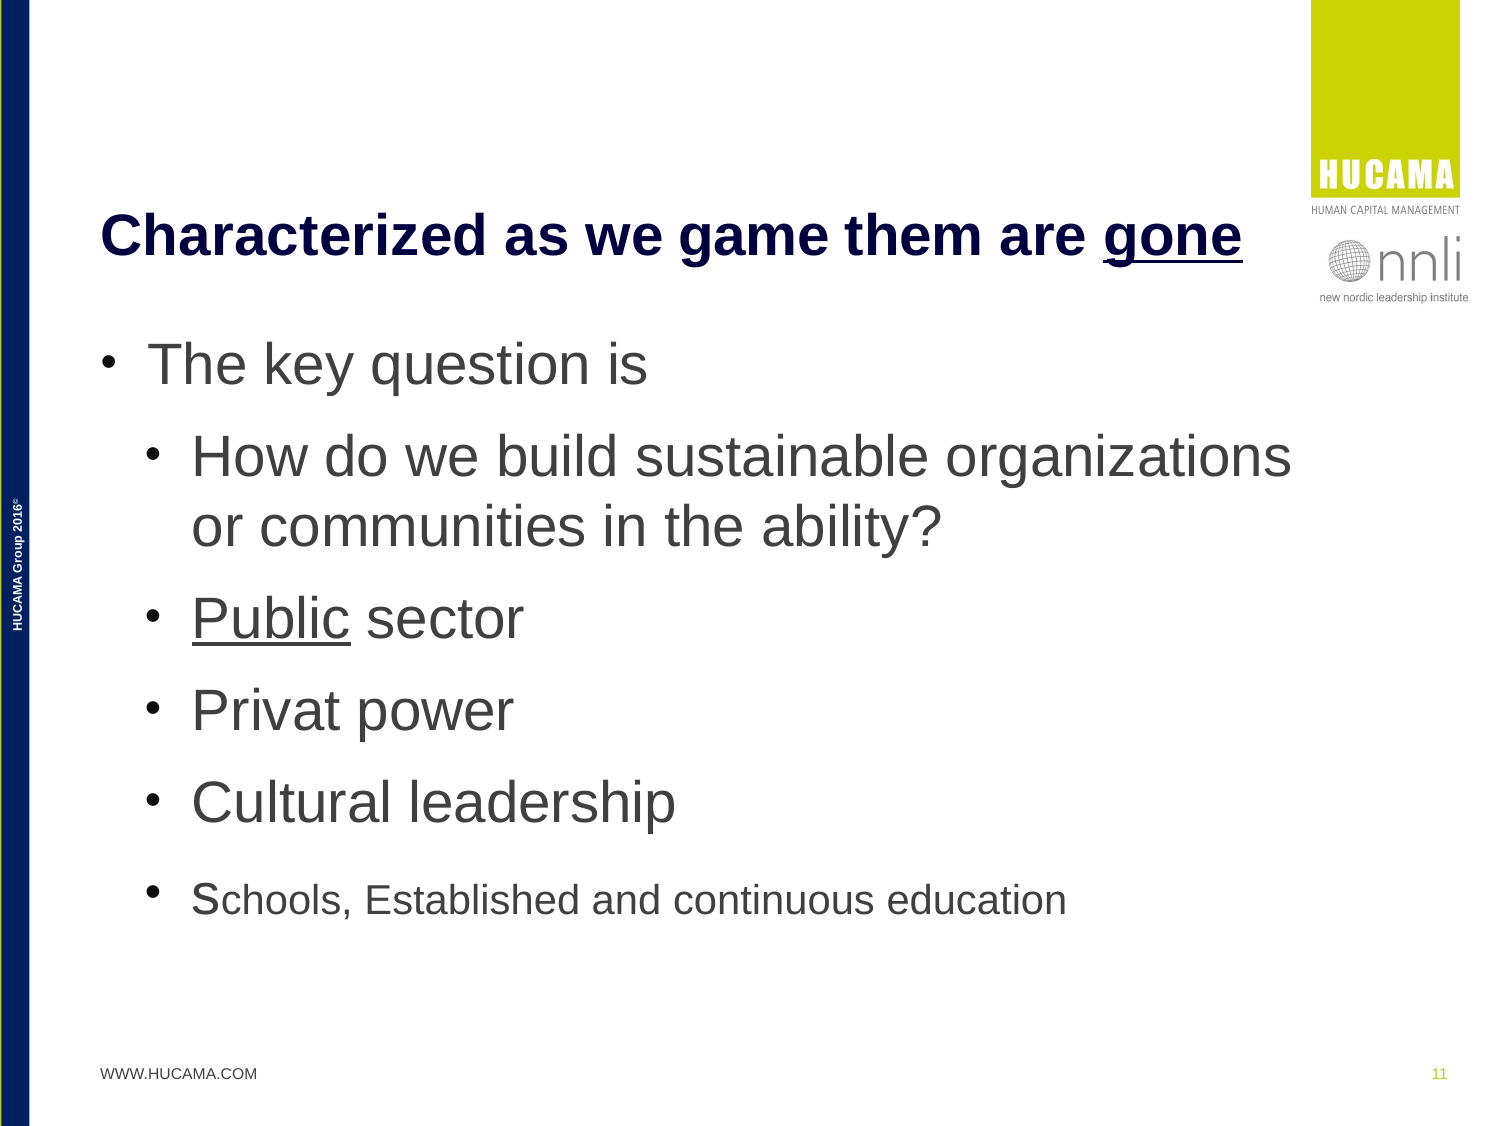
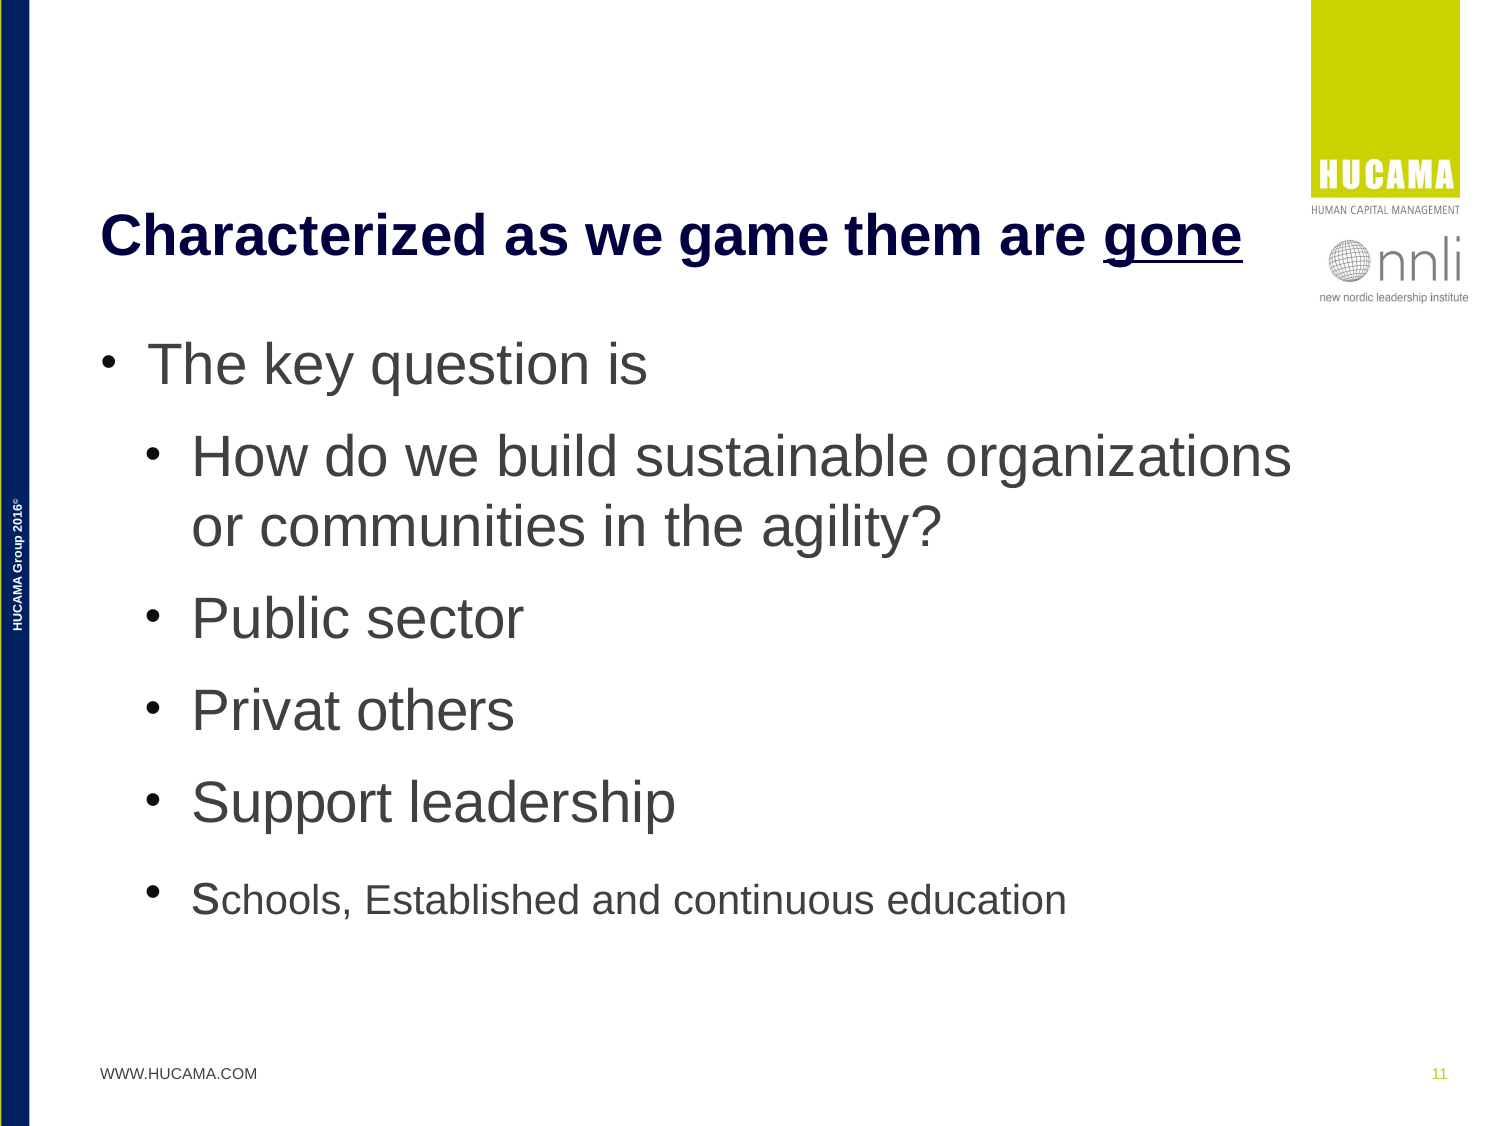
ability: ability -> agility
Public underline: present -> none
power: power -> others
Cultural: Cultural -> Support
